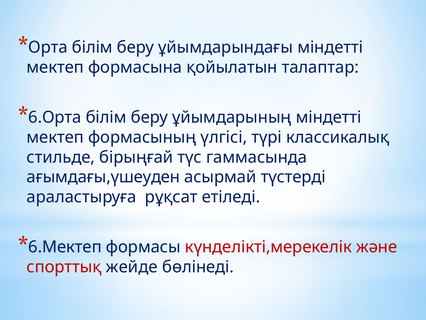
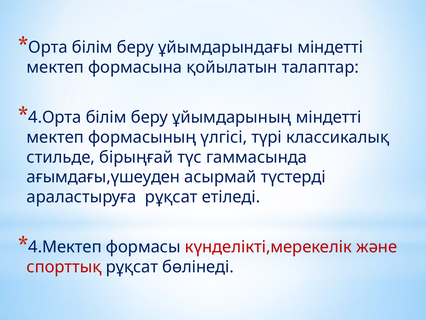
6.Орта: 6.Орта -> 4.Орта
6.Мектеп: 6.Мектеп -> 4.Мектеп
спорттық жейде: жейде -> рұқсат
